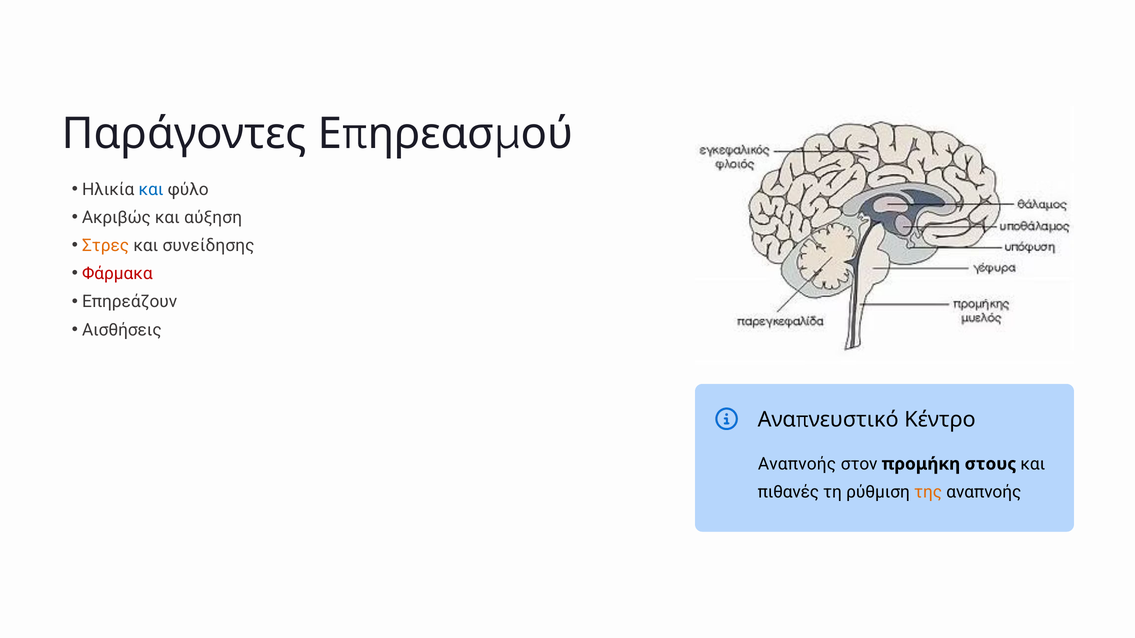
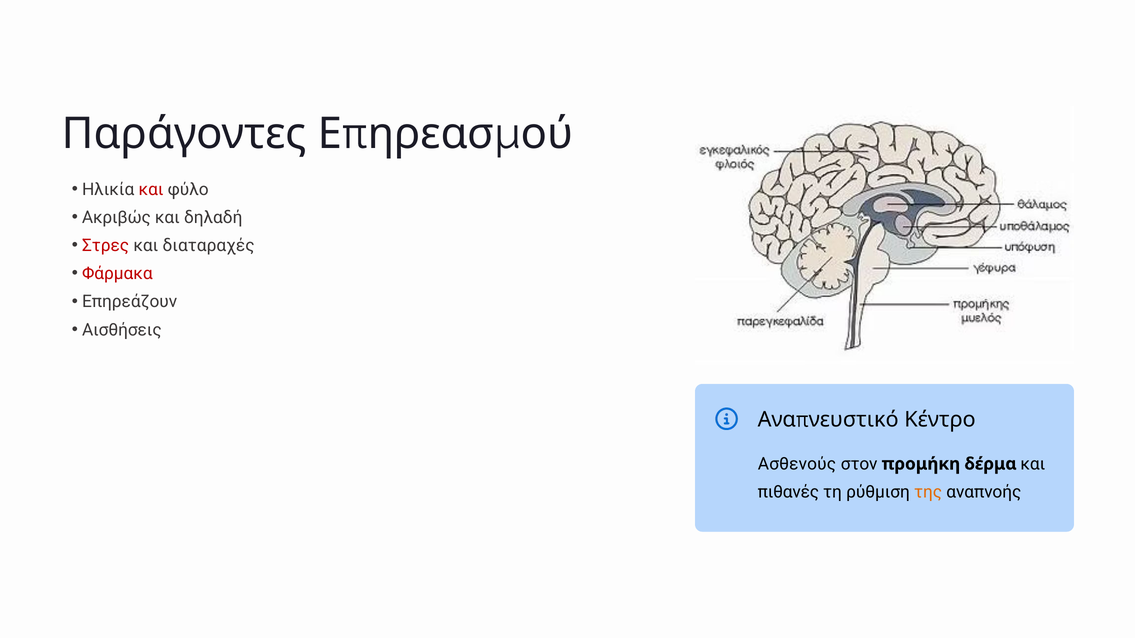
και at (151, 190) colour: blue -> red
αύξηση: αύξηση -> δηλαδή
Στρες colour: orange -> red
συνείδησης: συνείδησης -> διαταραχές
Αναπνοής at (797, 464): Αναπνοής -> Ασθενούς
στους: στους -> δέρμα
